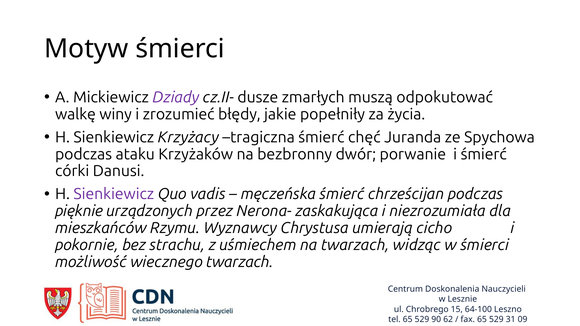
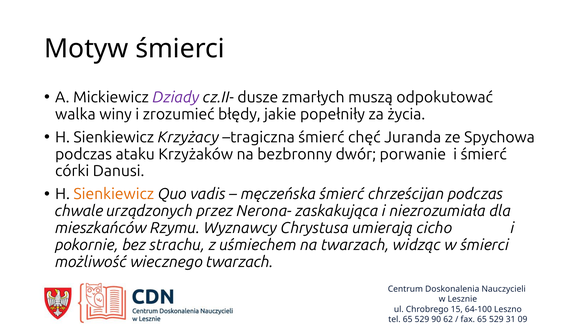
walkę: walkę -> walka
Sienkiewicz at (114, 194) colour: purple -> orange
pięknie: pięknie -> chwale
